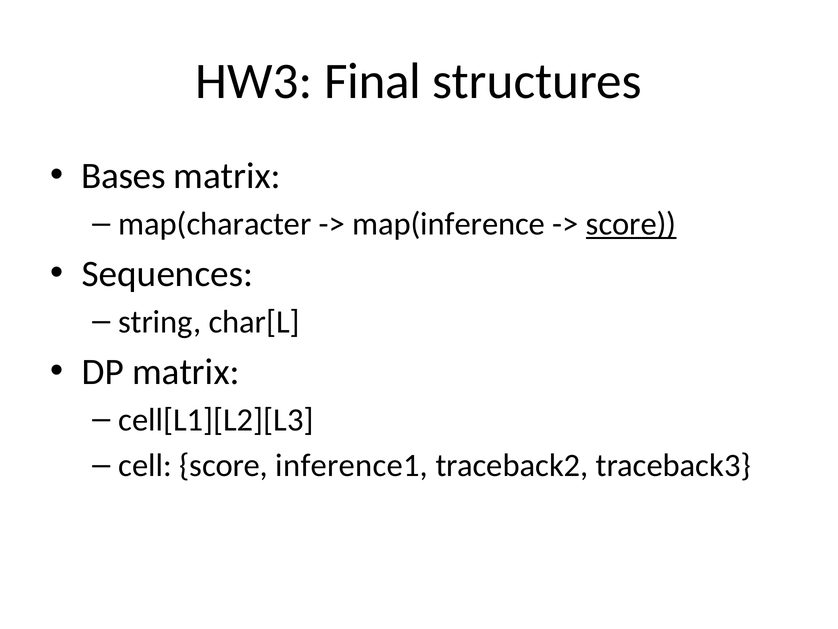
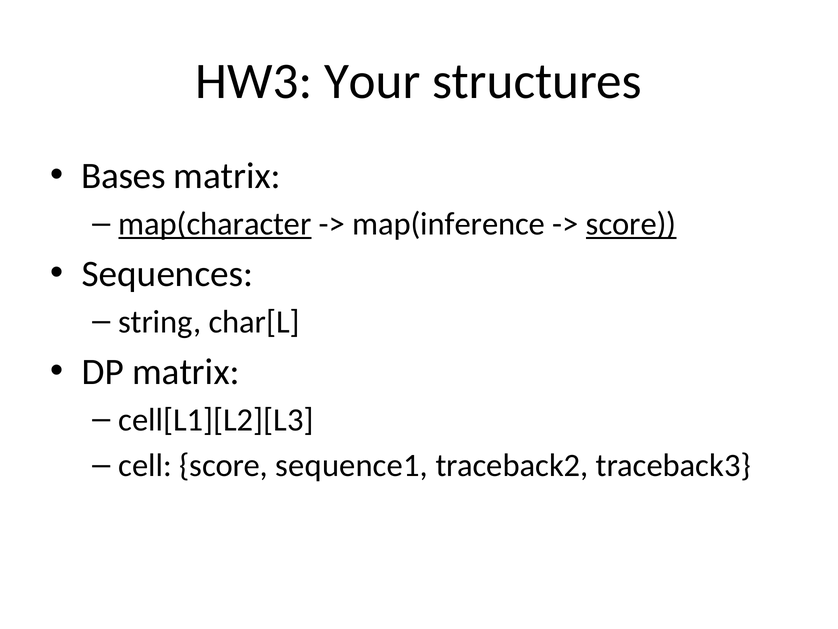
Final: Final -> Your
map(character underline: none -> present
inference1: inference1 -> sequence1
